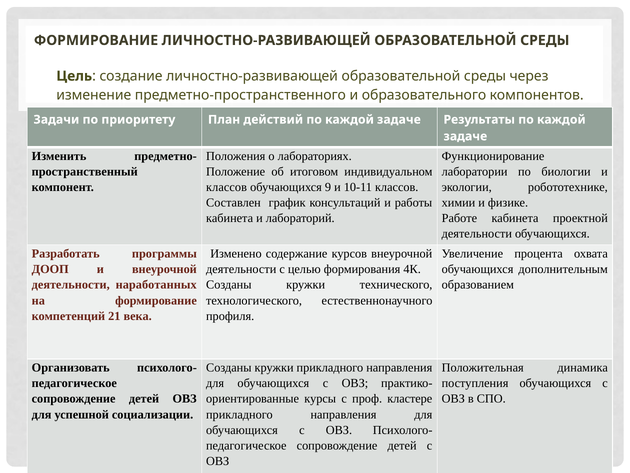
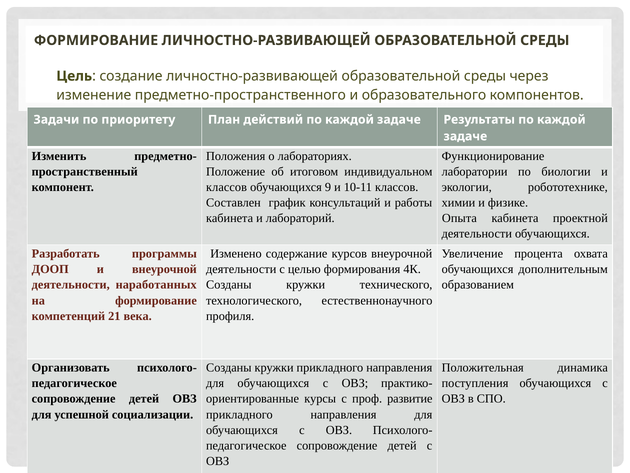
Работе: Работе -> Опыта
кластере: кластере -> развитие
